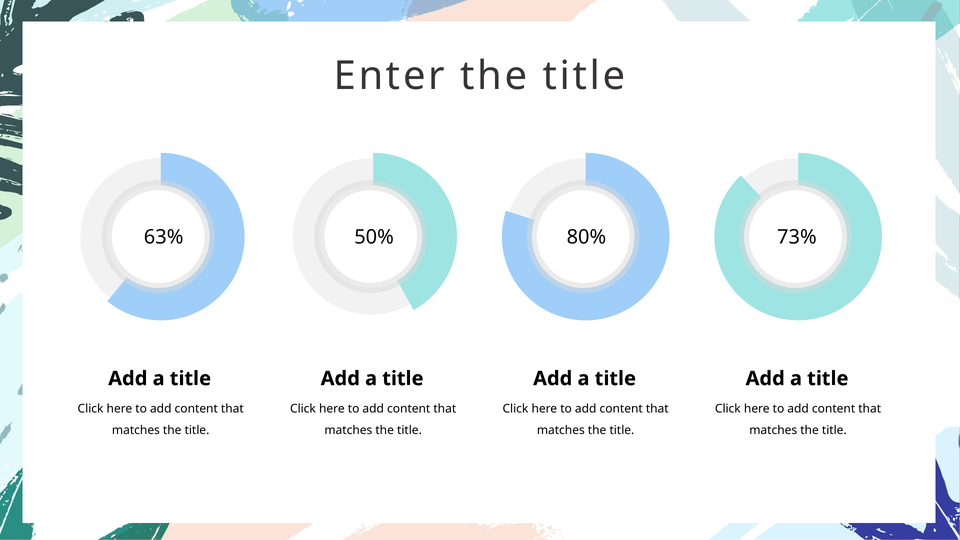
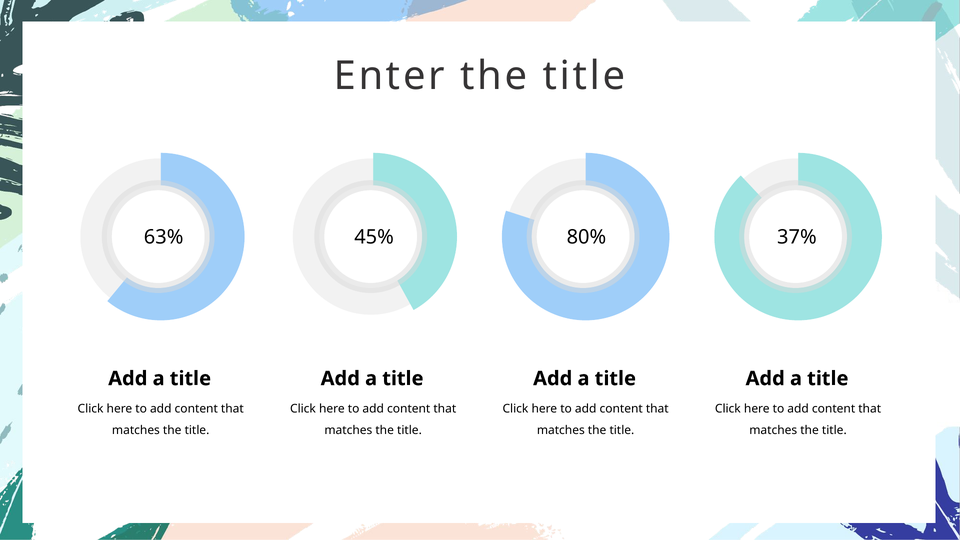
50%: 50% -> 45%
73%: 73% -> 37%
